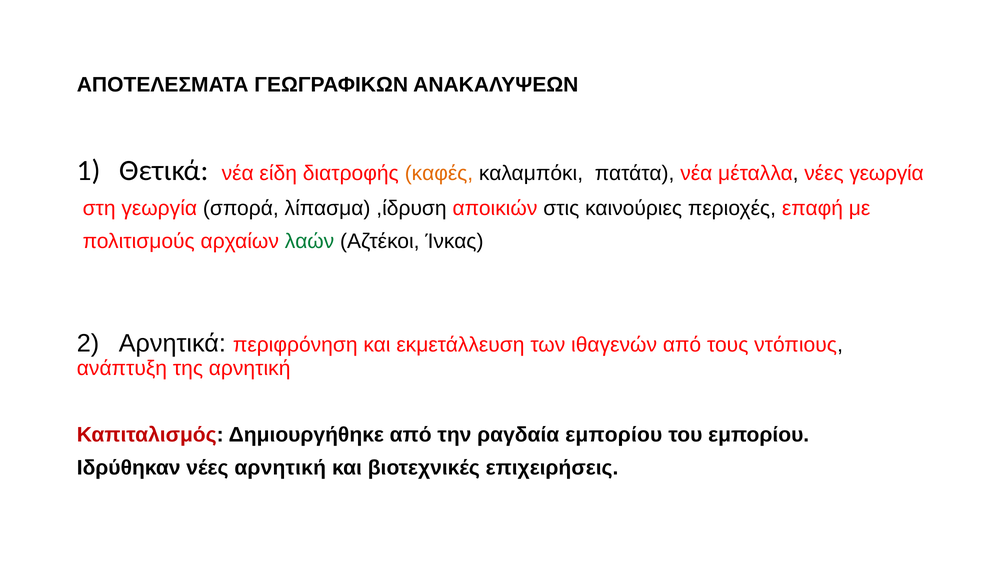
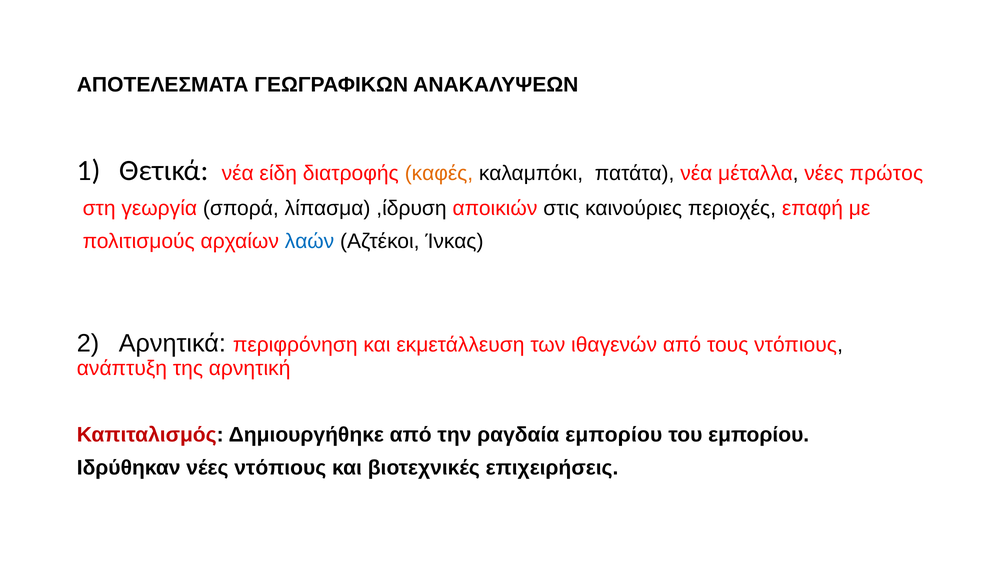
νέες γεωργία: γεωργία -> πρώτος
λαών colour: green -> blue
νέες αρνητική: αρνητική -> ντόπιους
